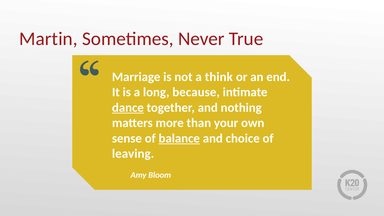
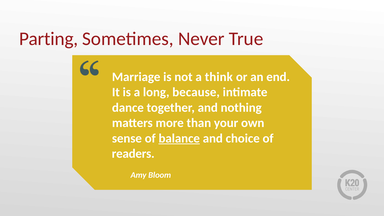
Martin: Martin -> Parting
dance underline: present -> none
leaving: leaving -> readers
